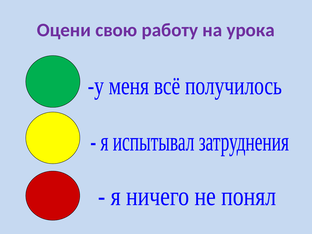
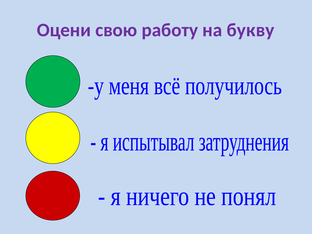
урока: урока -> букву
